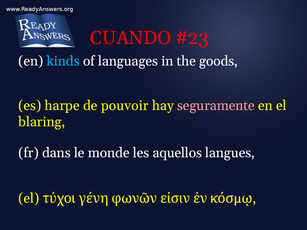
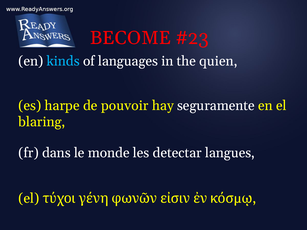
CUANDO: CUANDO -> BECOME
goods: goods -> quien
seguramente colour: pink -> white
aquellos: aquellos -> detectar
